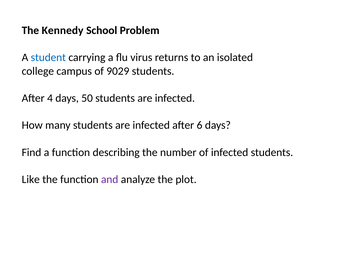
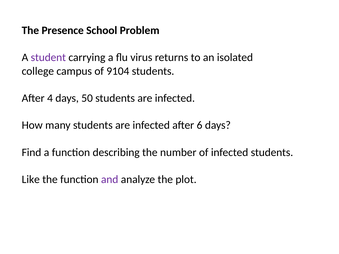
Kennedy: Kennedy -> Presence
student colour: blue -> purple
9029: 9029 -> 9104
